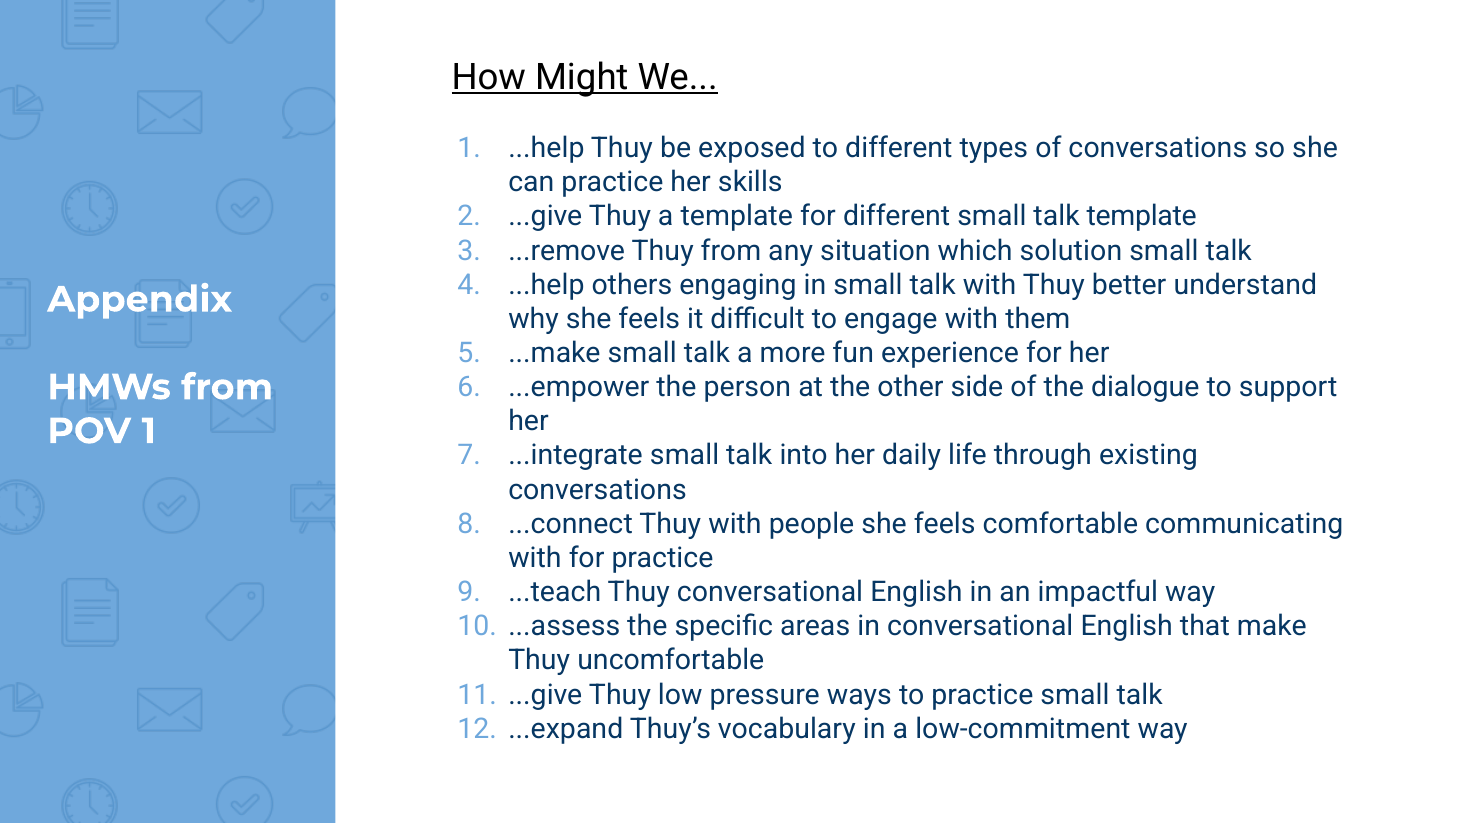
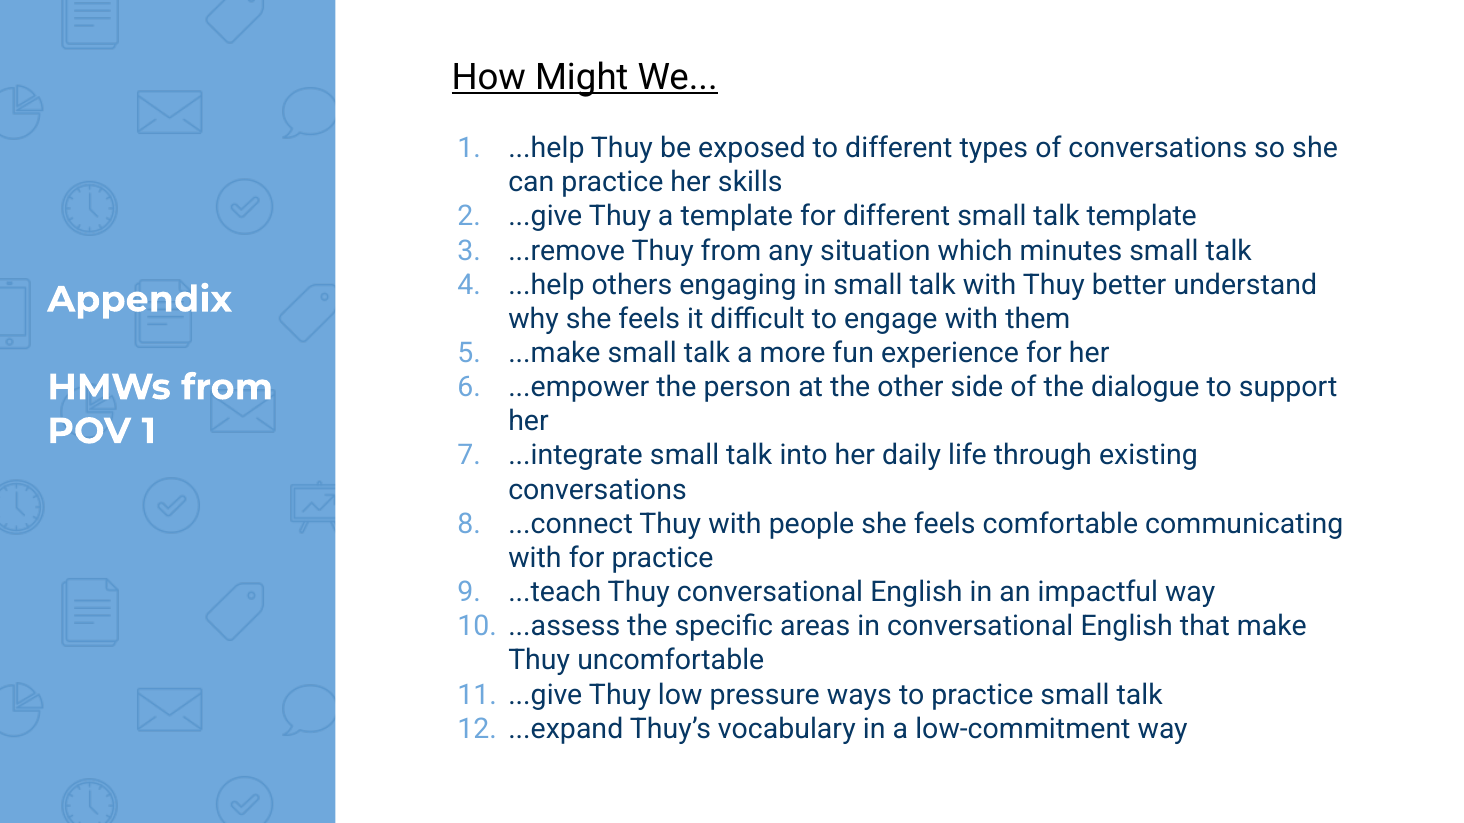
solution: solution -> minutes
